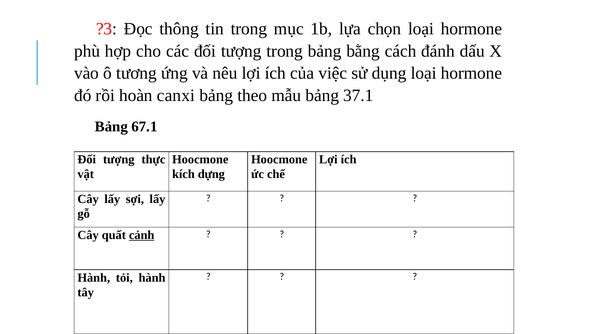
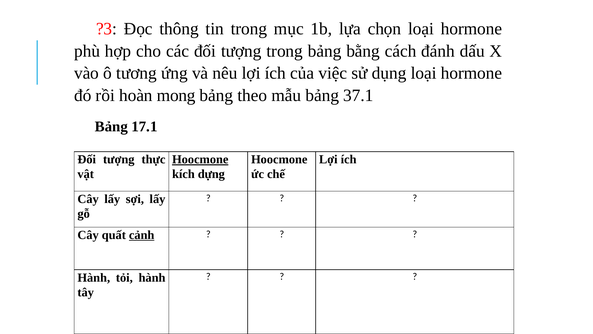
canxi: canxi -> mong
67.1: 67.1 -> 17.1
Hoocmone at (200, 159) underline: none -> present
